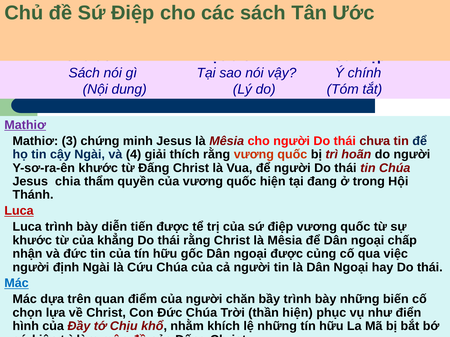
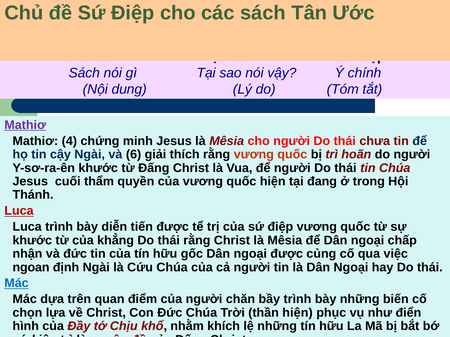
3: 3 -> 4
4: 4 -> 6
chia: chia -> cuối
người at (31, 268): người -> ngoan
